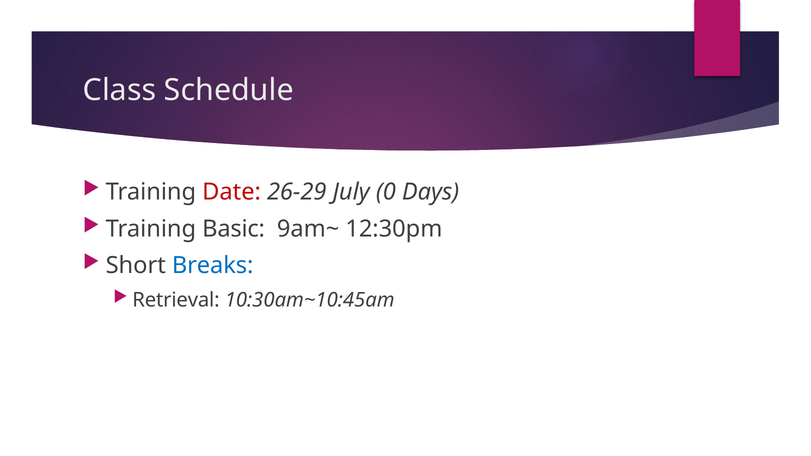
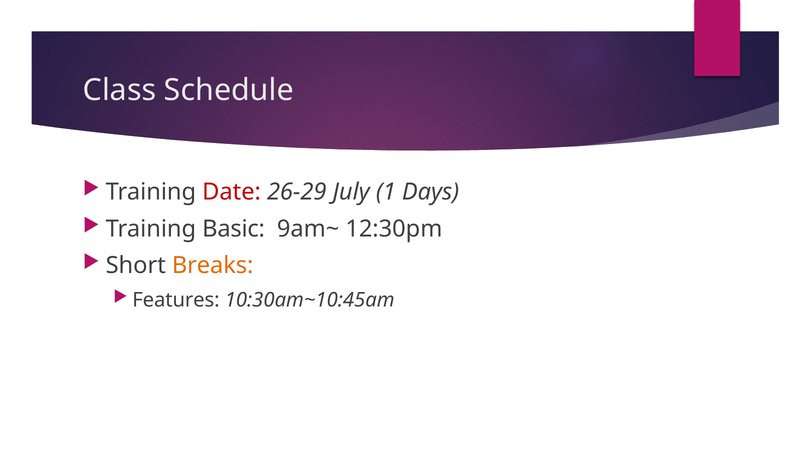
0: 0 -> 1
Breaks colour: blue -> orange
Retrieval: Retrieval -> Features
